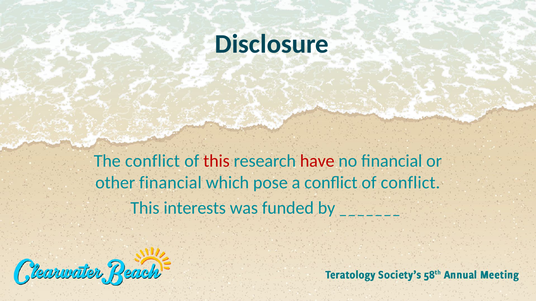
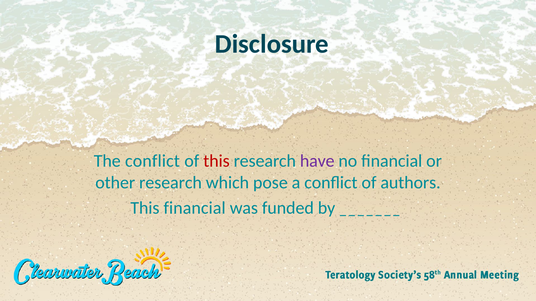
have colour: red -> purple
other financial: financial -> research
of conflict: conflict -> authors
This interests: interests -> financial
